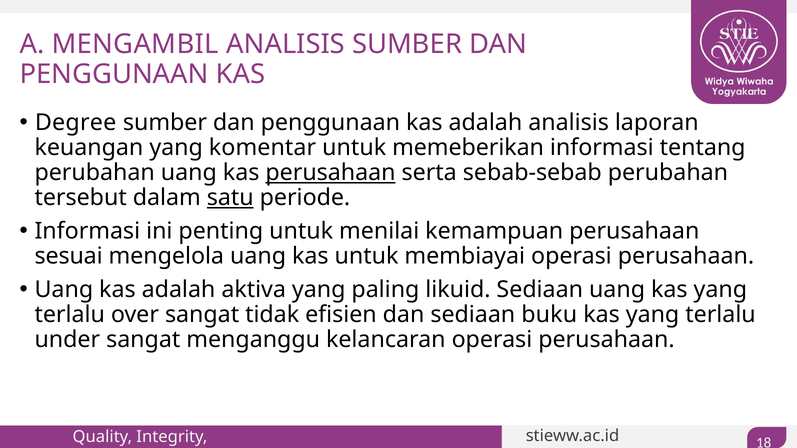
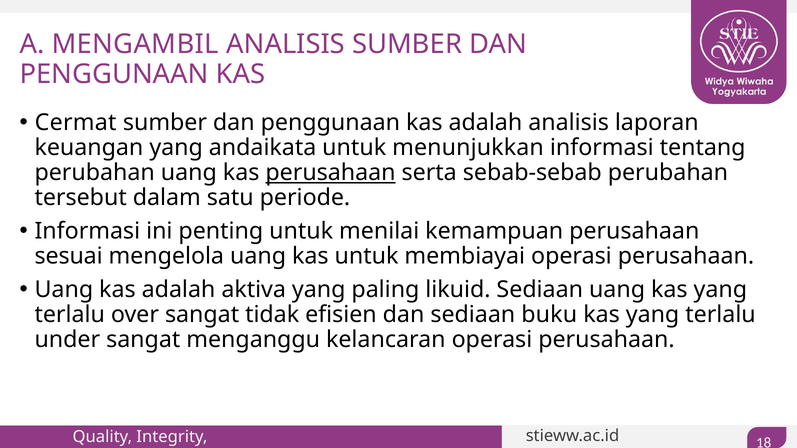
Degree: Degree -> Cermat
komentar: komentar -> andaikata
memeberikan: memeberikan -> menunjukkan
satu underline: present -> none
